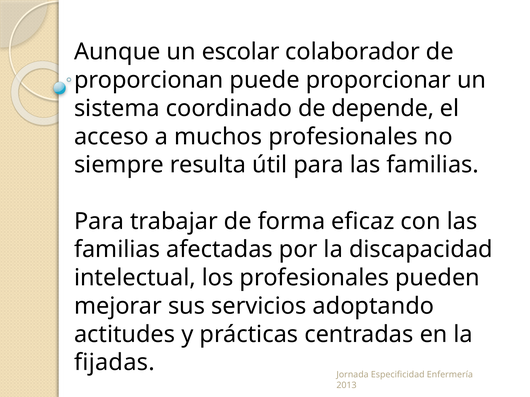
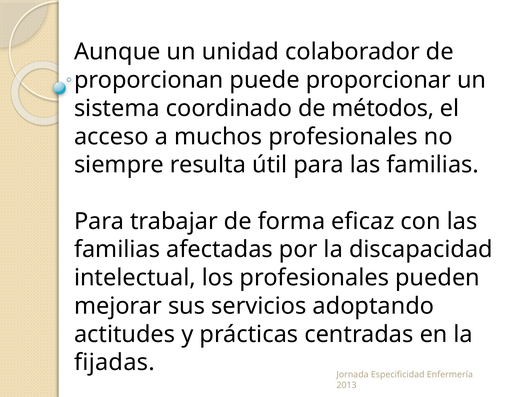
escolar: escolar -> unidad
depende: depende -> métodos
